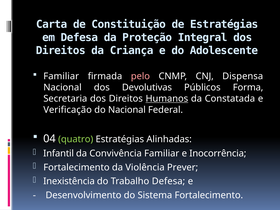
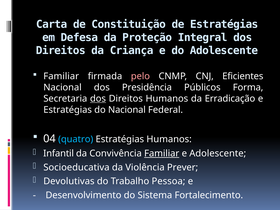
Dispensa: Dispensa -> Eficientes
Devolutivas: Devolutivas -> Presidência
dos at (98, 99) underline: none -> present
Humanos at (167, 99) underline: present -> none
Constatada: Constatada -> Erradicação
Verificação at (68, 110): Verificação -> Estratégias
quatro colour: light green -> light blue
Estratégias Alinhadas: Alinhadas -> Humanos
Familiar at (162, 153) underline: none -> present
e Inocorrência: Inocorrência -> Adolescente
Fortalecimento at (76, 167): Fortalecimento -> Socioeducativa
Inexistência: Inexistência -> Devolutivas
Trabalho Defesa: Defesa -> Pessoa
